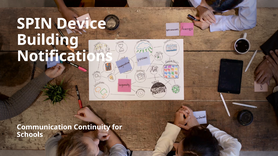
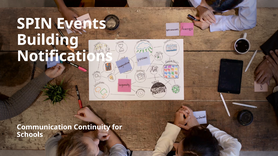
Device: Device -> Events
